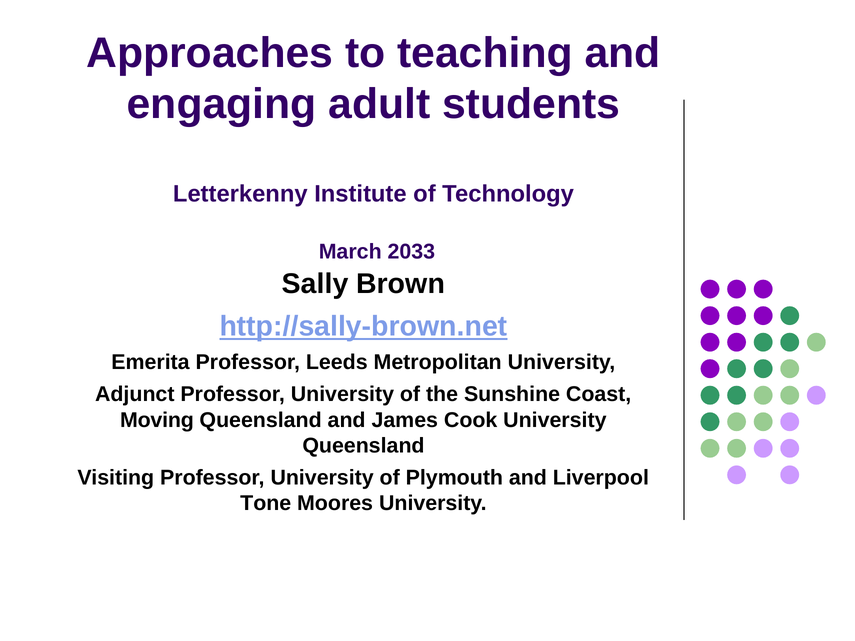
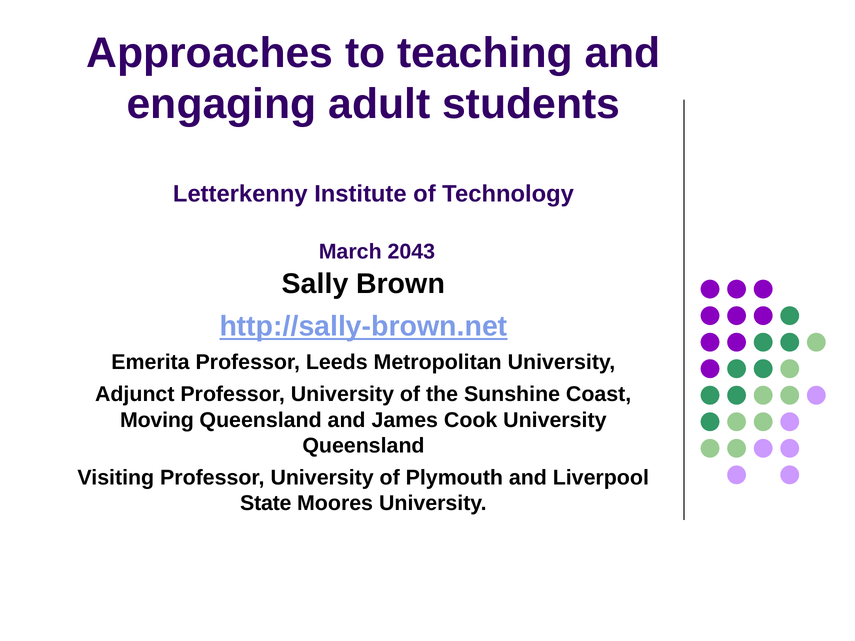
2033: 2033 -> 2043
Tone: Tone -> State
